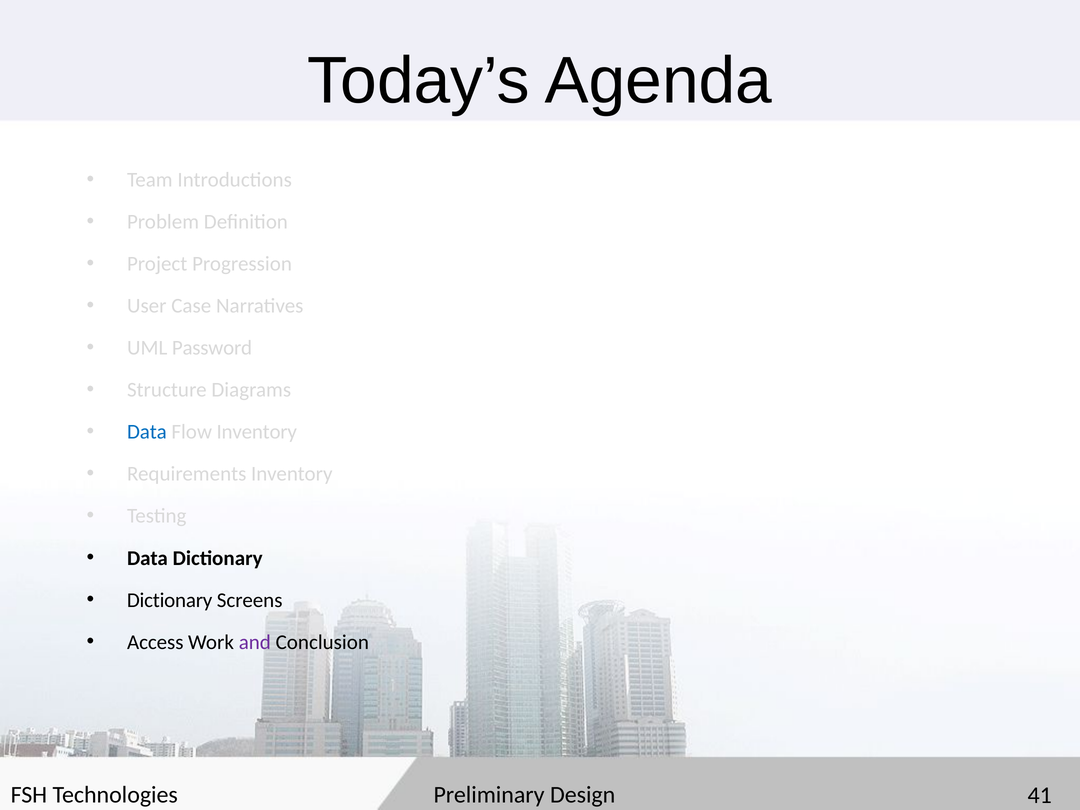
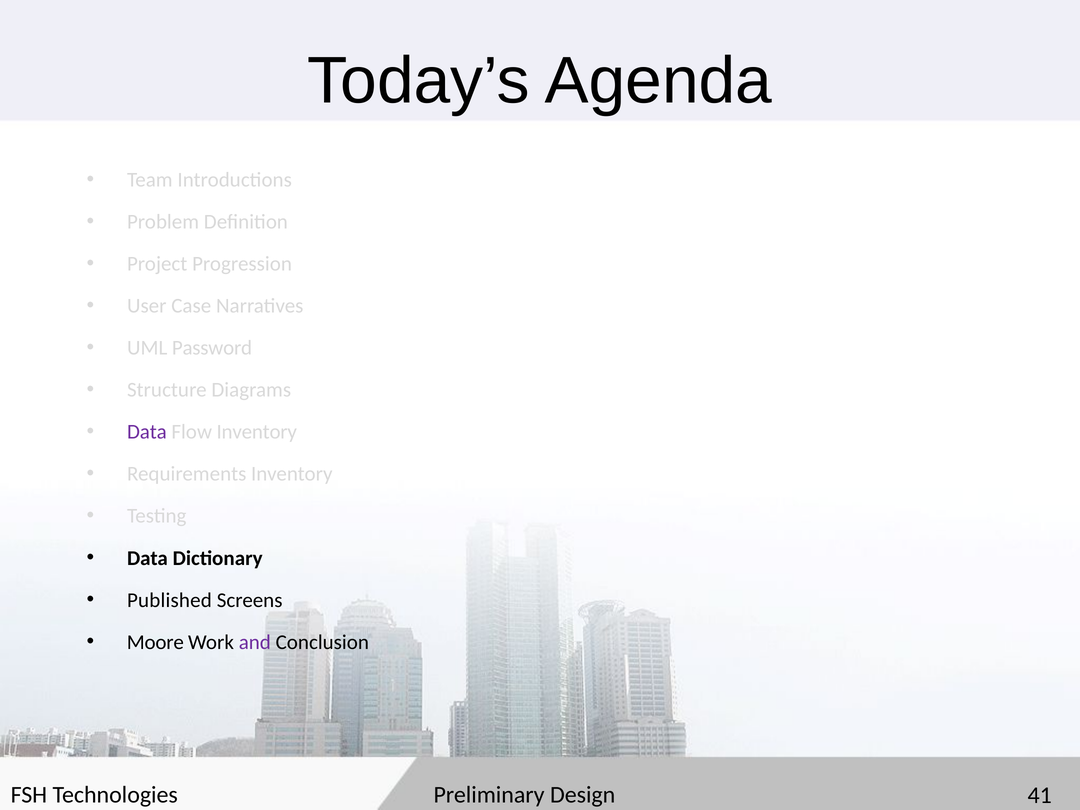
Data at (147, 432) colour: blue -> purple
Dictionary at (170, 600): Dictionary -> Published
Access: Access -> Moore
